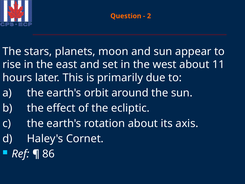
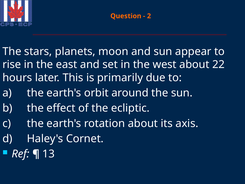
11: 11 -> 22
86: 86 -> 13
